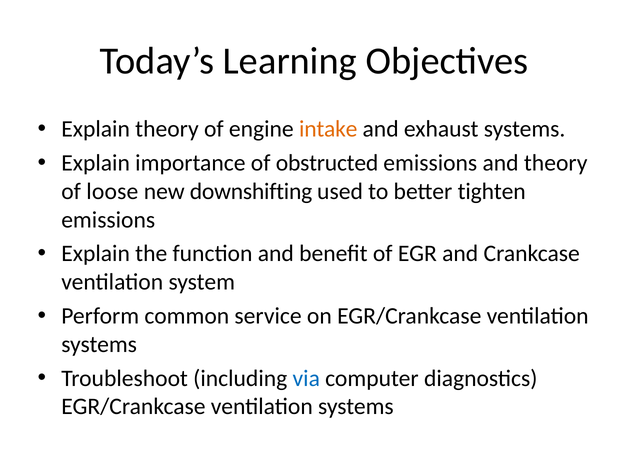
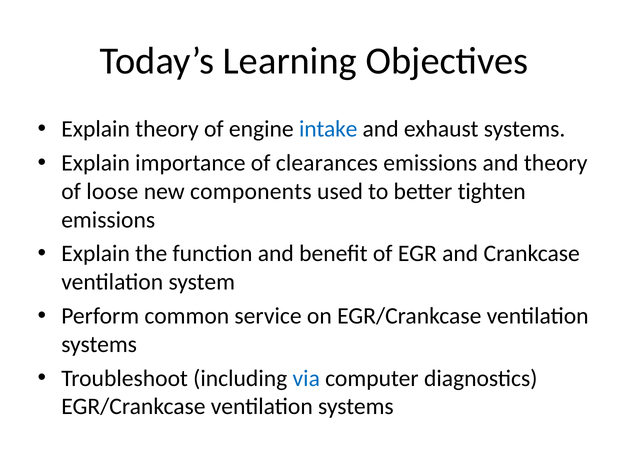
intake colour: orange -> blue
obstructed: obstructed -> clearances
downshifting: downshifting -> components
